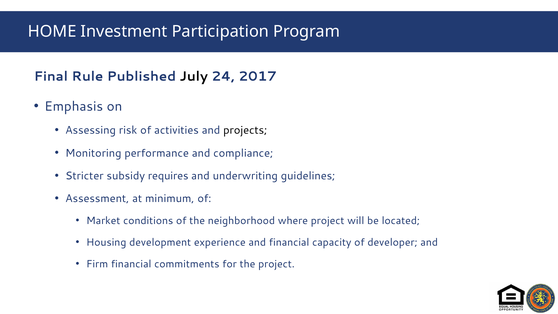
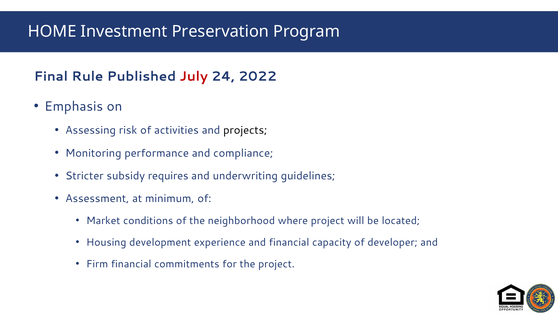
Participation: Participation -> Preservation
July colour: black -> red
2017: 2017 -> 2022
